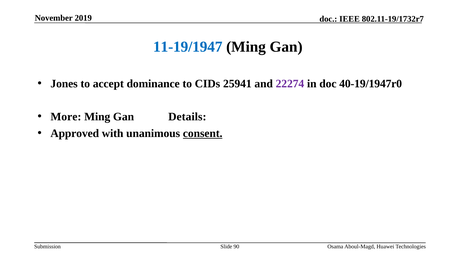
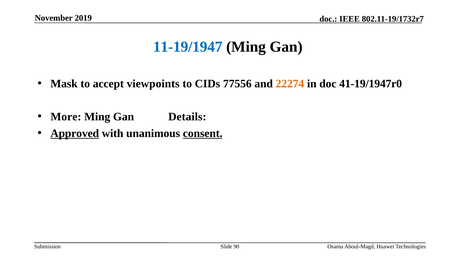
Jones: Jones -> Mask
dominance: dominance -> viewpoints
25941: 25941 -> 77556
22274 colour: purple -> orange
40-19/1947r0: 40-19/1947r0 -> 41-19/1947r0
Approved underline: none -> present
